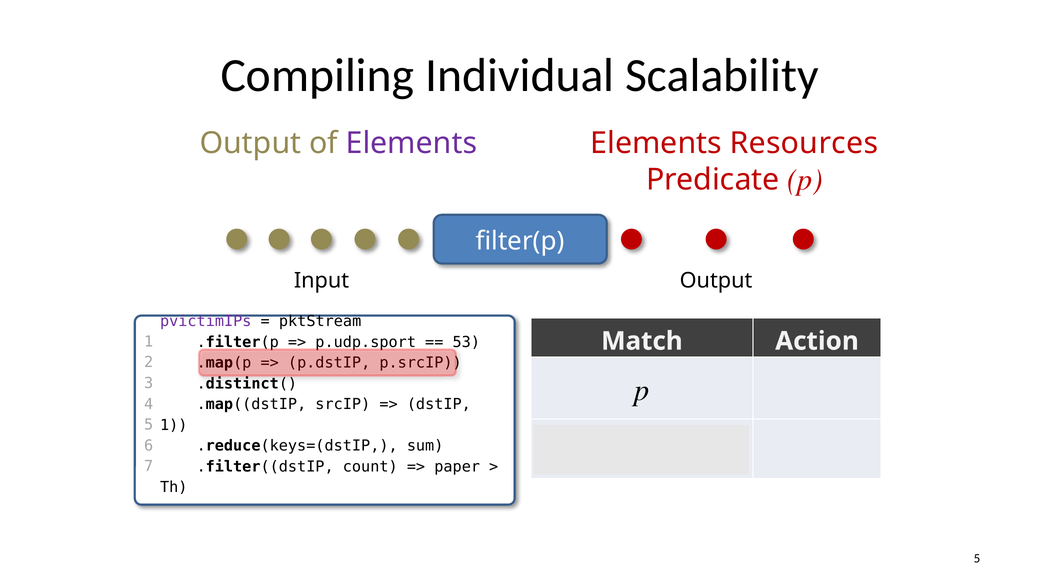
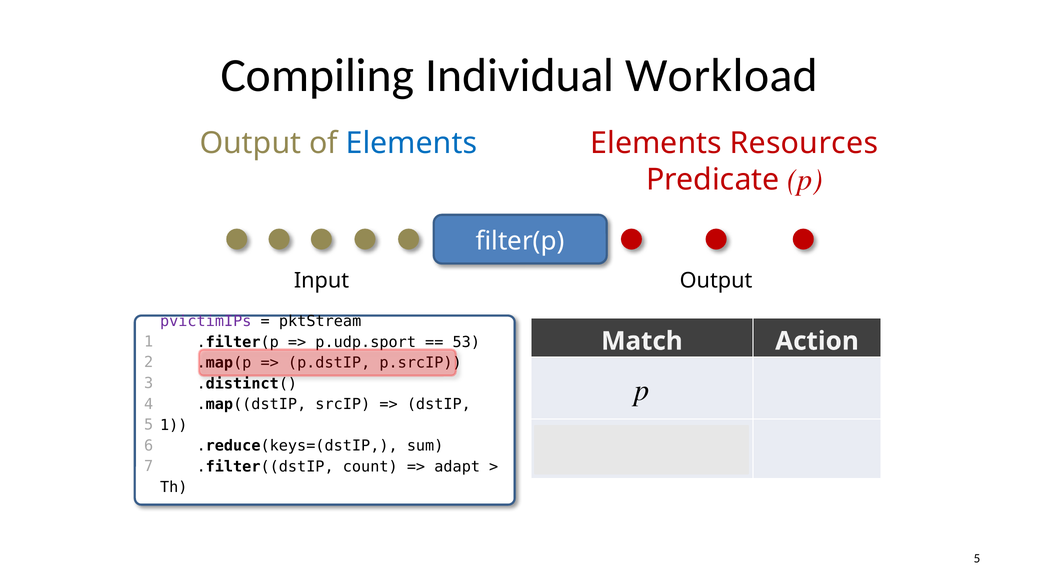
Scalability: Scalability -> Workload
Elements at (411, 143) colour: purple -> blue
paper: paper -> adapt
